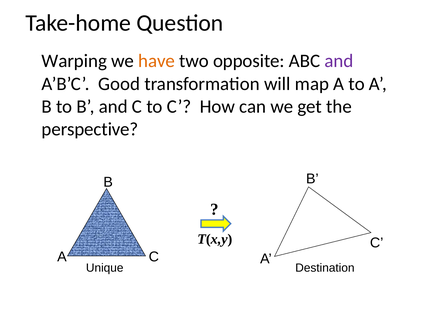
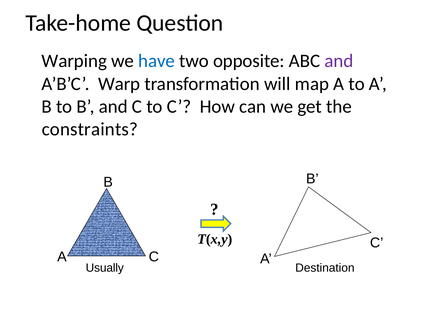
have colour: orange -> blue
Good: Good -> Warp
perspective: perspective -> constraints
Unique: Unique -> Usually
